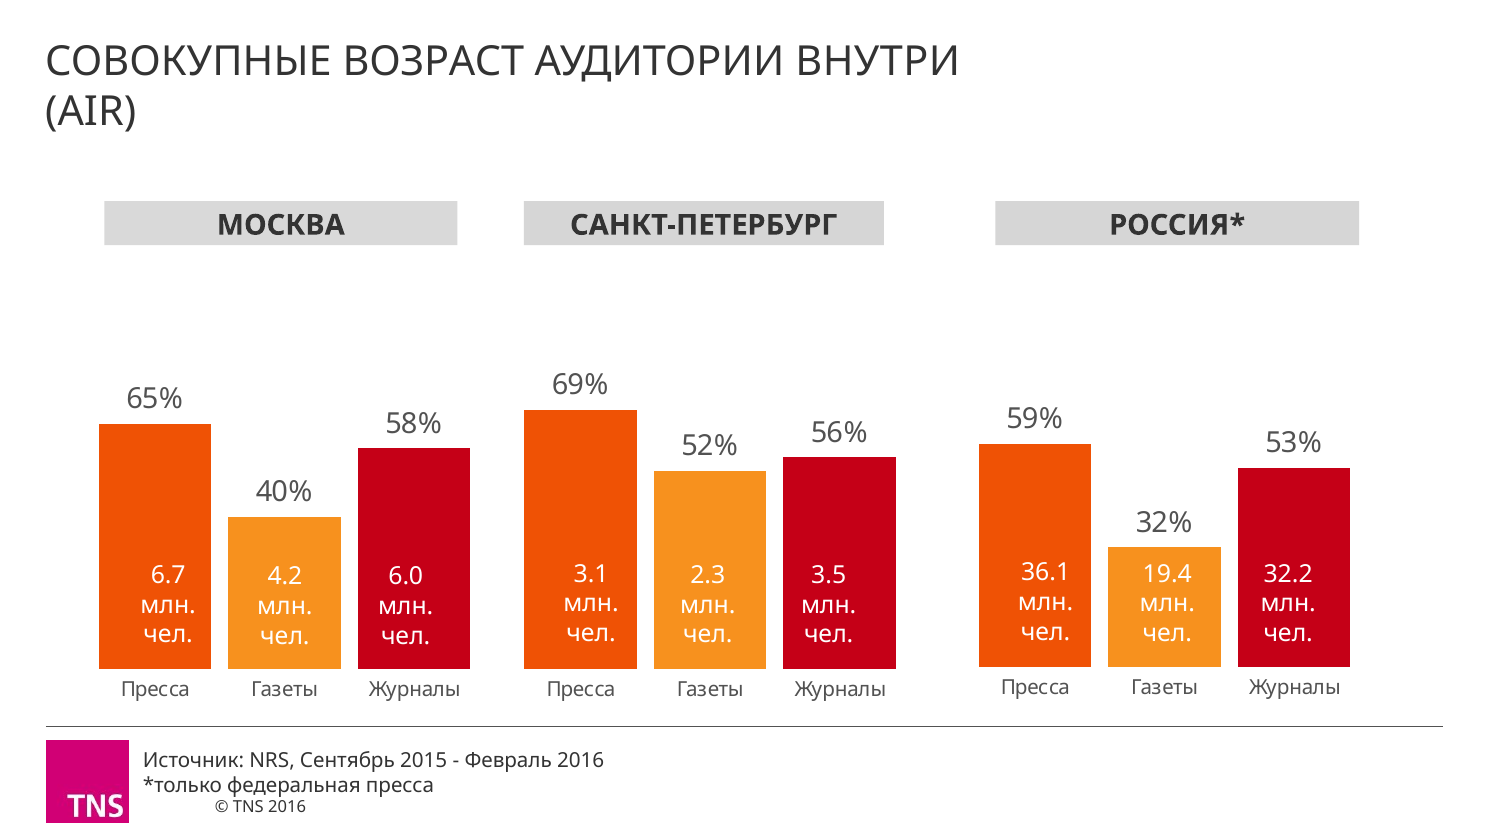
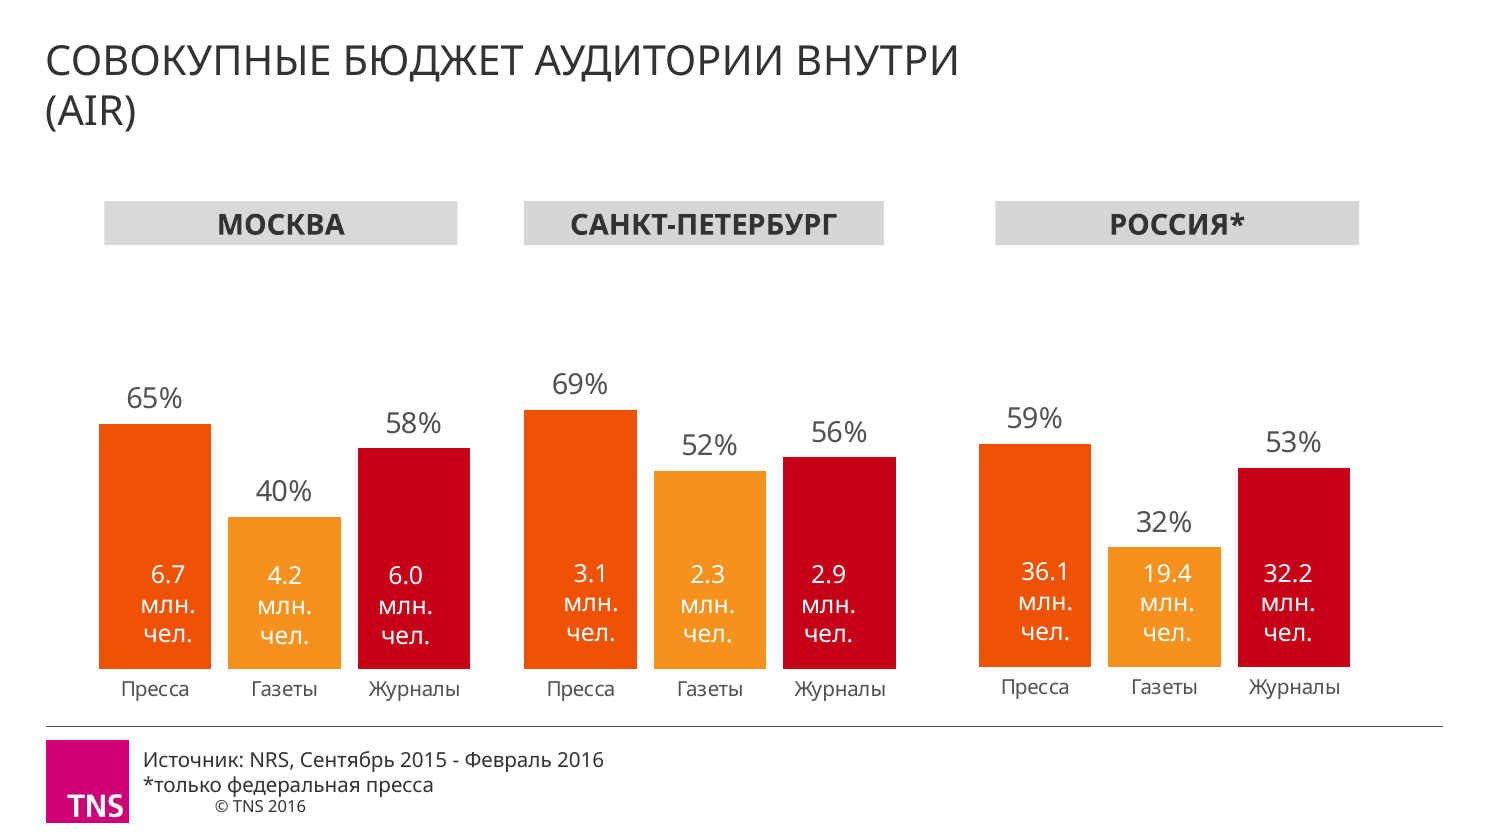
ВОЗРАСТ: ВОЗРАСТ -> БЮДЖЕТ
3.5: 3.5 -> 2.9
